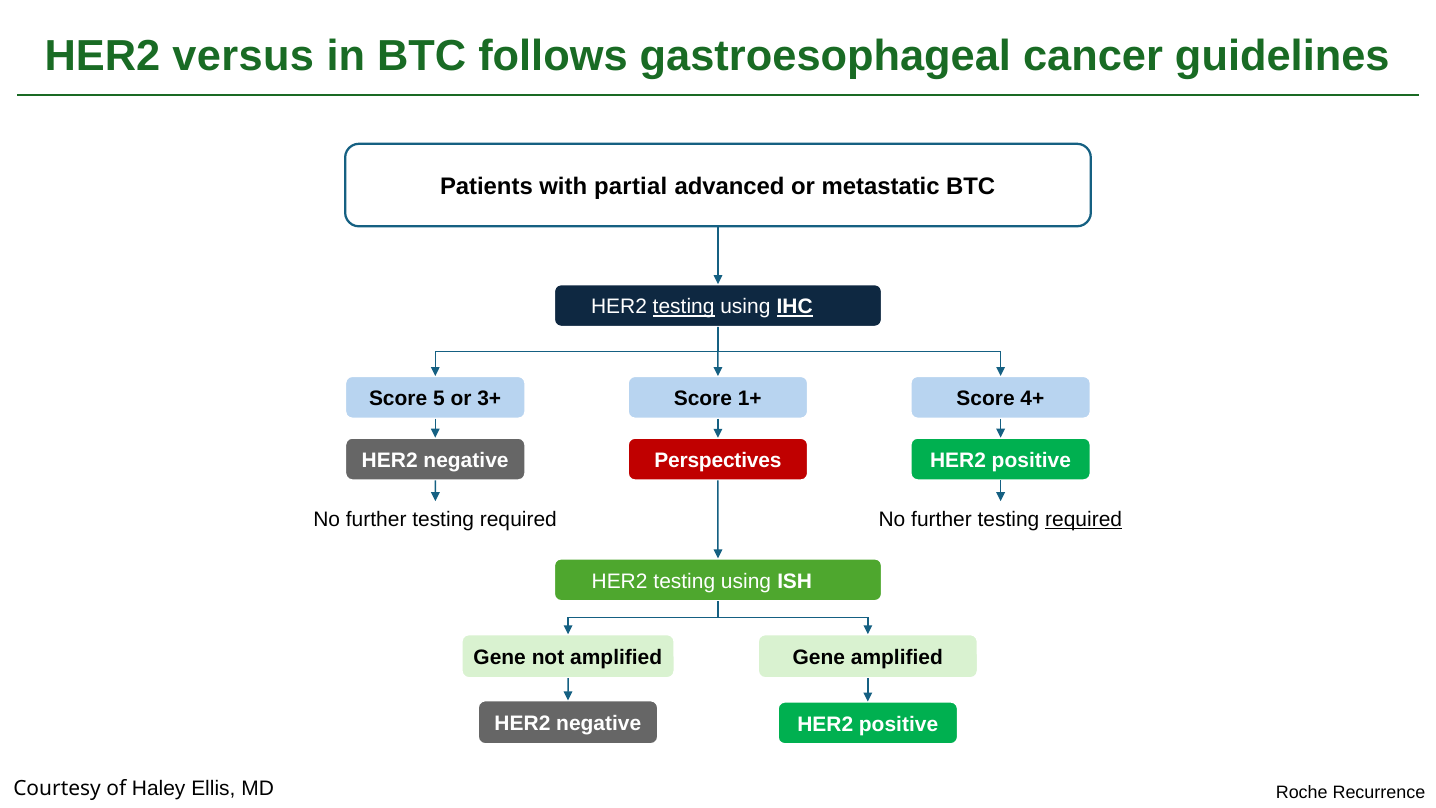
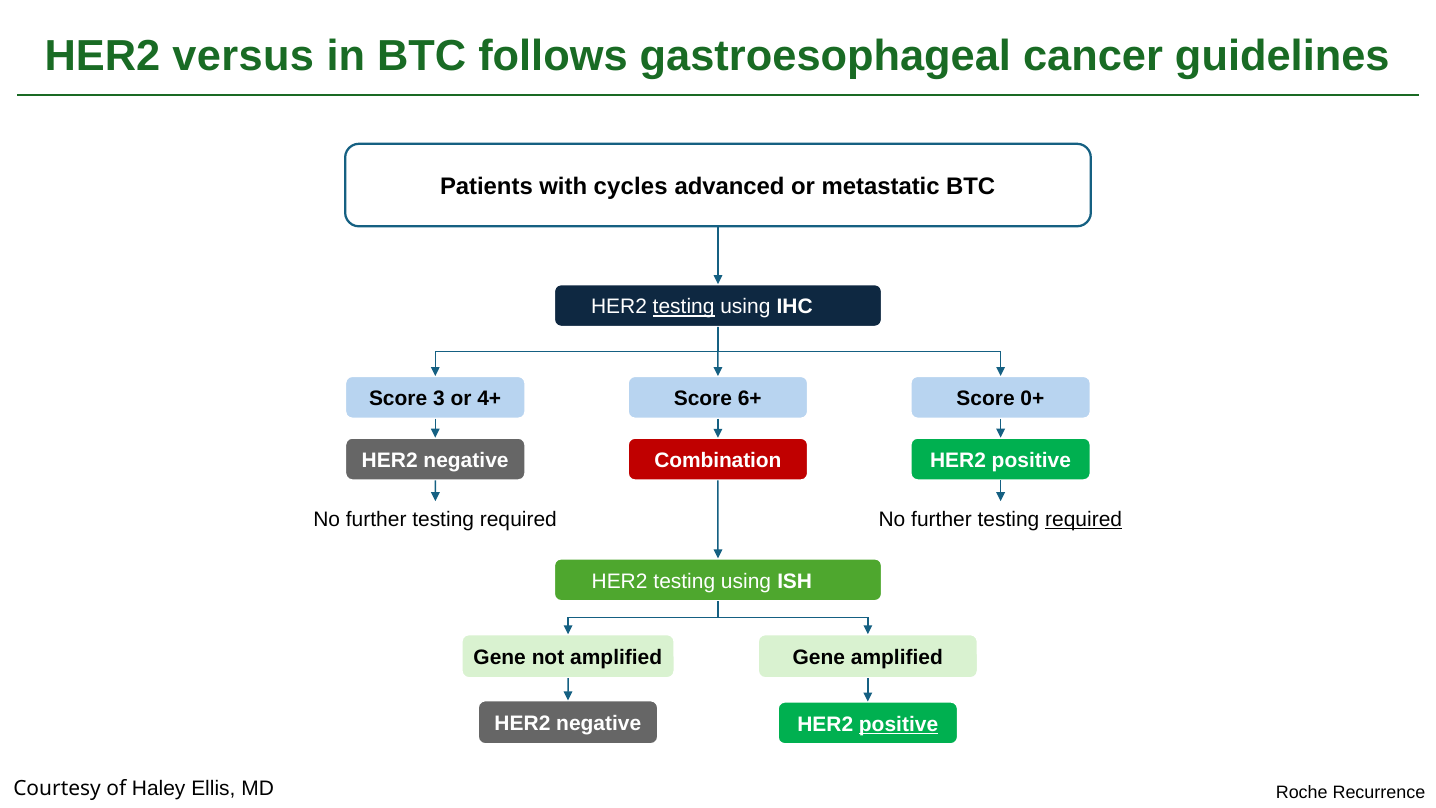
partial: partial -> cycles
IHC underline: present -> none
5: 5 -> 3
3+: 3+ -> 4+
1+: 1+ -> 6+
4+: 4+ -> 0+
Perspectives: Perspectives -> Combination
positive at (899, 724) underline: none -> present
